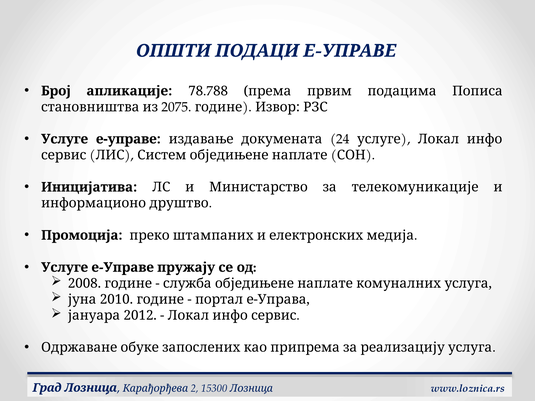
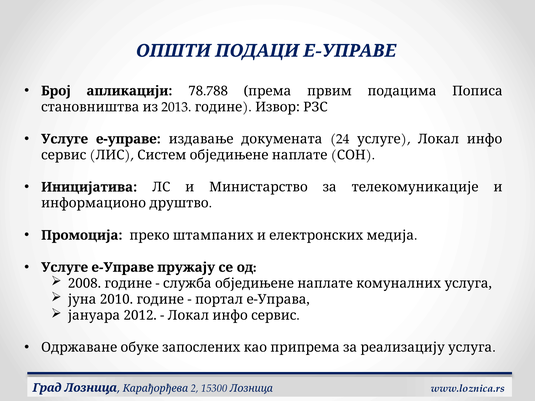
апликације: апликације -> апликацији
2075: 2075 -> 2013
